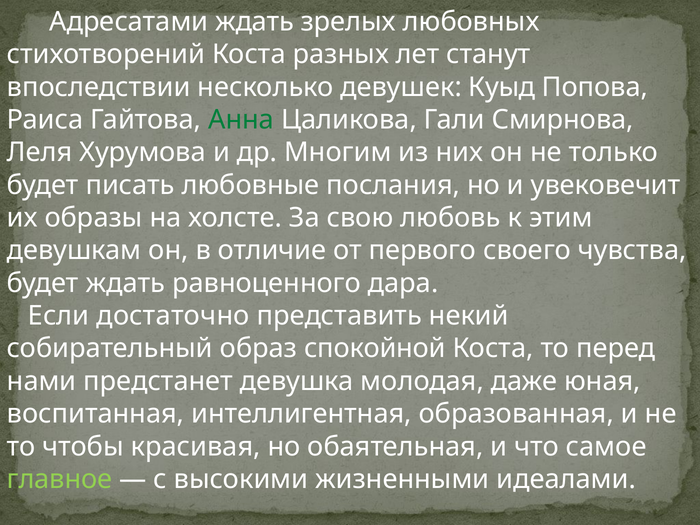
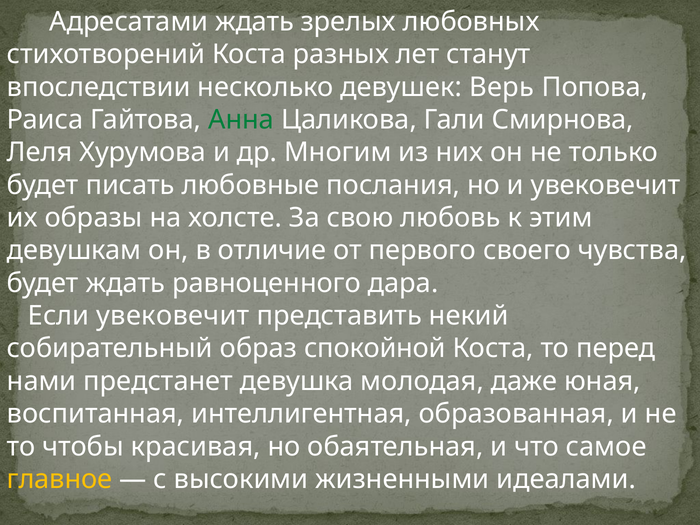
Куыд: Куыд -> Верь
Если достаточно: достаточно -> увековечит
главное colour: light green -> yellow
